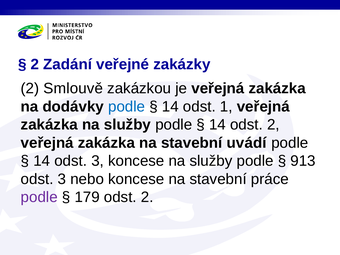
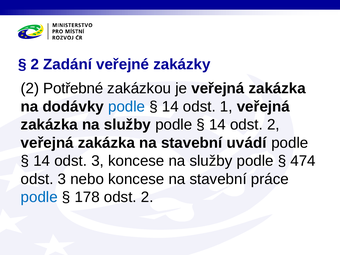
Smlouvě: Smlouvě -> Potřebné
913: 913 -> 474
podle at (39, 197) colour: purple -> blue
179: 179 -> 178
